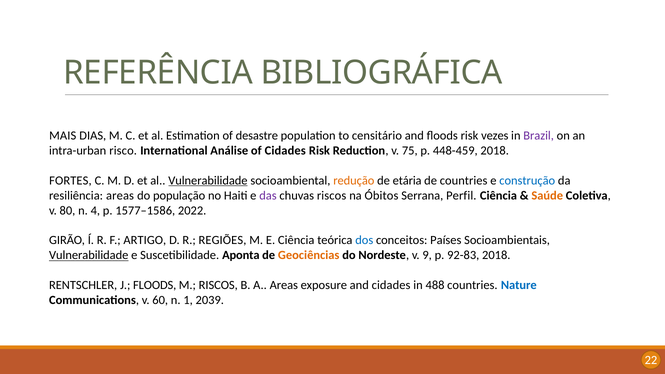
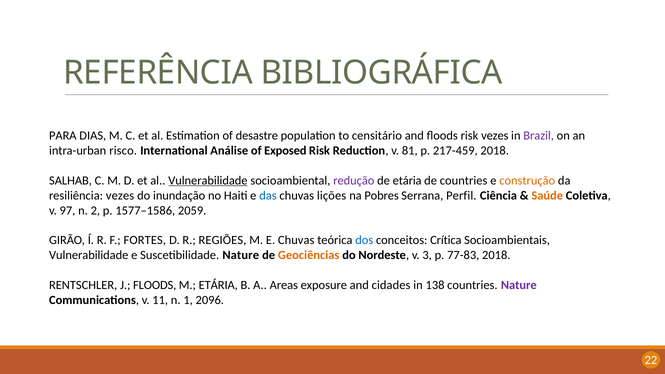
MAIS: MAIS -> PARA
of Cidades: Cidades -> Exposed
75: 75 -> 81
448-459: 448-459 -> 217-459
FORTES: FORTES -> SALHAB
redução colour: orange -> purple
construção colour: blue -> orange
resiliência areas: areas -> vezes
população: população -> inundação
das colour: purple -> blue
chuvas riscos: riscos -> lições
Óbitos: Óbitos -> Pobres
80: 80 -> 97
4: 4 -> 2
2022: 2022 -> 2059
ARTIGO: ARTIGO -> FORTES
E Ciência: Ciência -> Chuvas
Países: Países -> Crítica
Vulnerabilidade at (89, 255) underline: present -> none
Suscetibilidade Aponta: Aponta -> Nature
9: 9 -> 3
92-83: 92-83 -> 77-83
M RISCOS: RISCOS -> ETÁRIA
488: 488 -> 138
Nature at (519, 285) colour: blue -> purple
60: 60 -> 11
2039: 2039 -> 2096
